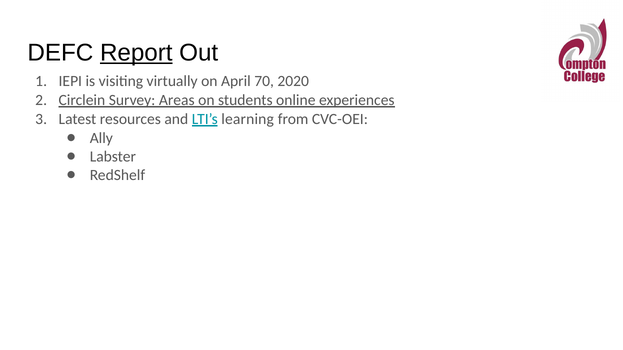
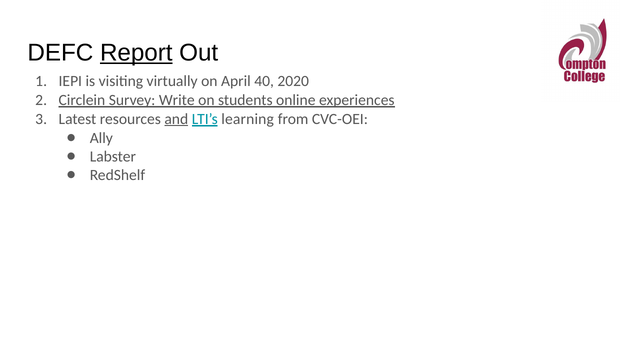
70: 70 -> 40
Areas: Areas -> Write
and underline: none -> present
